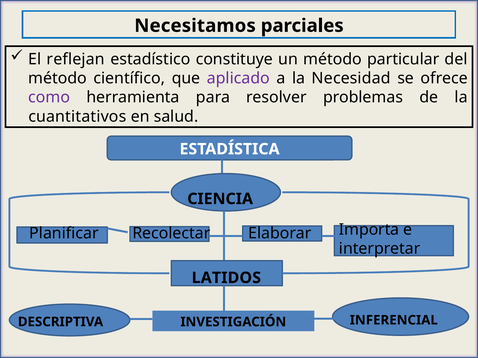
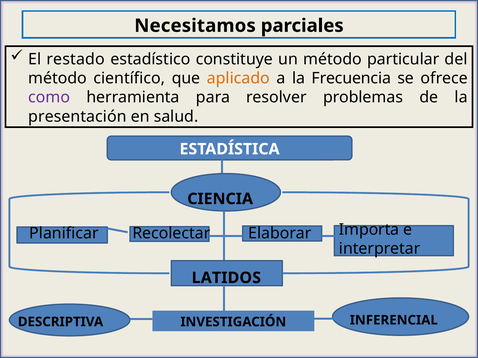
reflejan: reflejan -> restado
aplicado colour: purple -> orange
Necesidad: Necesidad -> Frecuencia
cuantitativos: cuantitativos -> presentación
